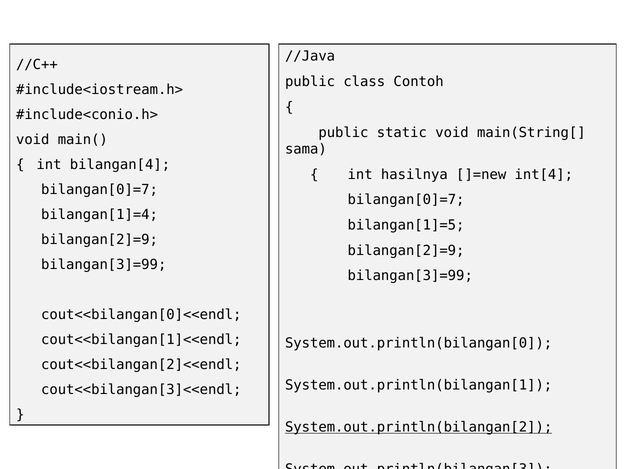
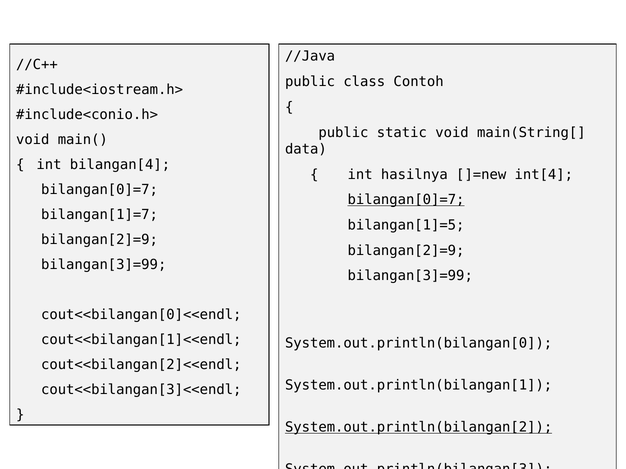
sama: sama -> data
bilangan[0]=7 at (406, 200) underline: none -> present
bilangan[1]=4: bilangan[1]=4 -> bilangan[1]=7
